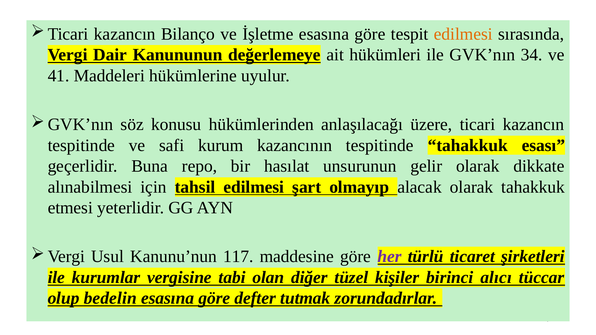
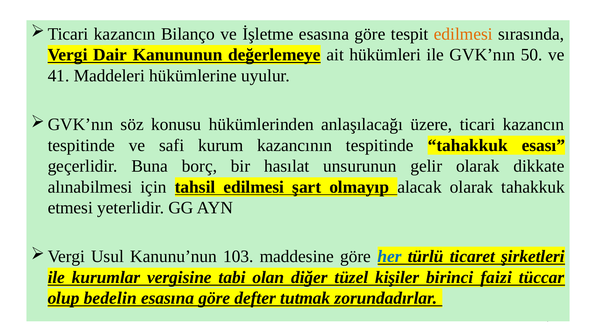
34: 34 -> 50
repo: repo -> borç
117: 117 -> 103
her colour: purple -> blue
alıcı: alıcı -> faizi
